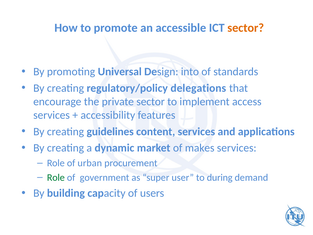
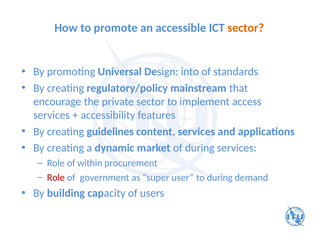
delegations: delegations -> mainstream
of makes: makes -> during
urban: urban -> within
Role at (56, 177) colour: green -> red
